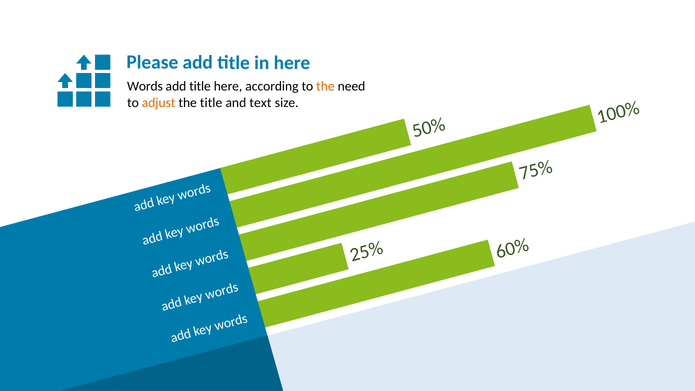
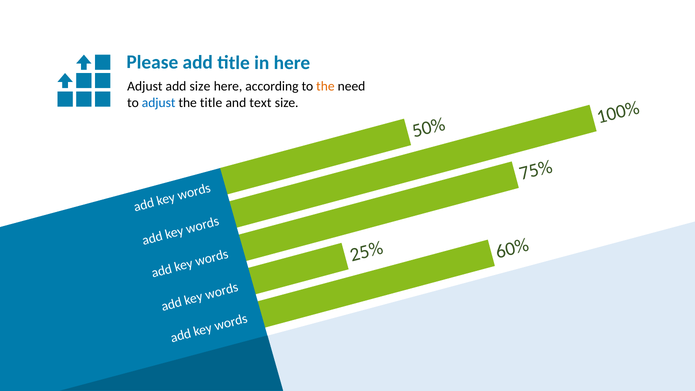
Words at (145, 86): Words -> Adjust
title at (200, 86): title -> size
adjust at (159, 103) colour: orange -> blue
